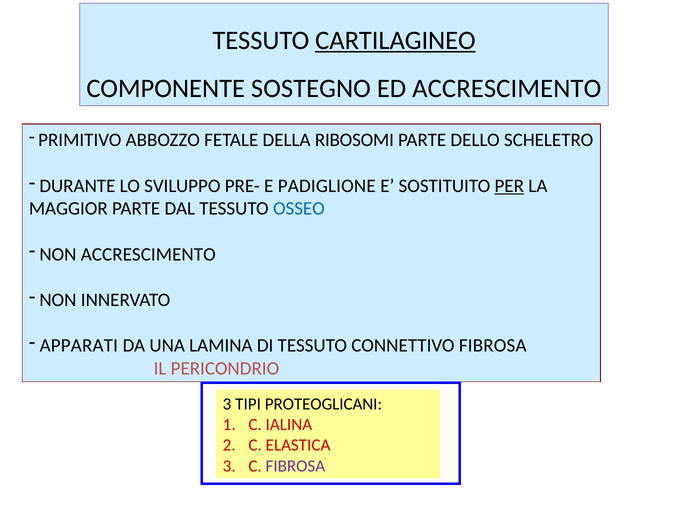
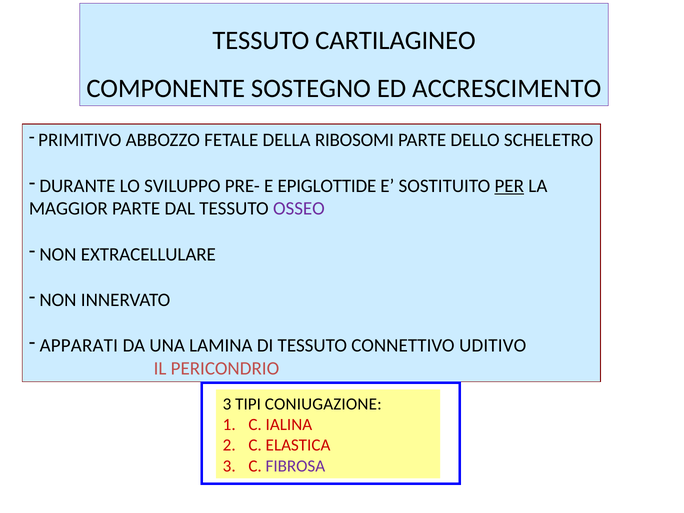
CARTILAGINEO underline: present -> none
PADIGLIONE: PADIGLIONE -> EPIGLOTTIDE
OSSEO colour: blue -> purple
NON ACCRESCIMENTO: ACCRESCIMENTO -> EXTRACELLULARE
CONNETTIVO FIBROSA: FIBROSA -> UDITIVO
PROTEOGLICANI: PROTEOGLICANI -> CONIUGAZIONE
